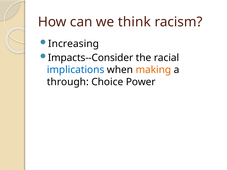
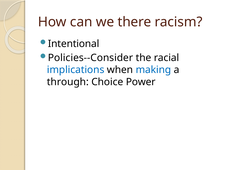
think: think -> there
Increasing: Increasing -> Intentional
Impacts--Consider: Impacts--Consider -> Policies--Consider
making colour: orange -> blue
